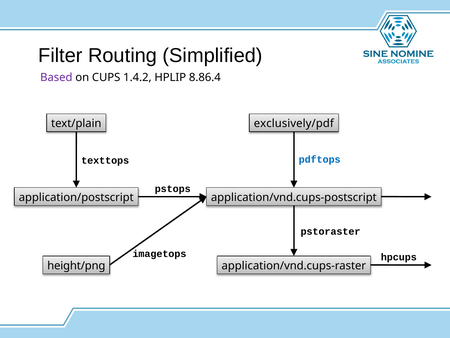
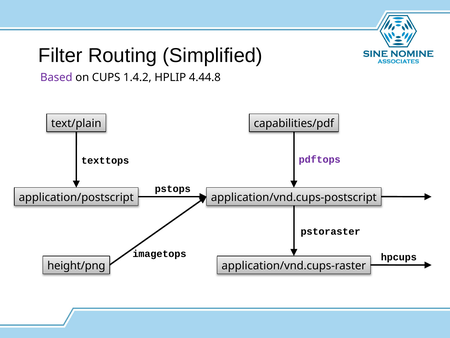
8.86.4: 8.86.4 -> 4.44.8
exclusively/pdf: exclusively/pdf -> capabilities/pdf
pdftops colour: blue -> purple
